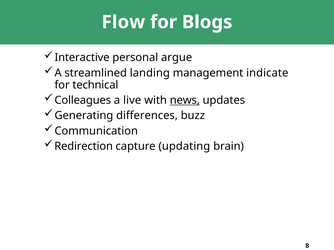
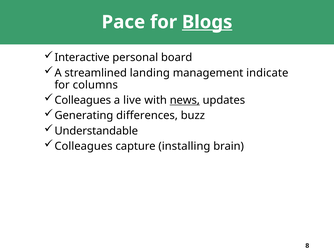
Flow: Flow -> Pace
Blogs underline: none -> present
argue: argue -> board
technical: technical -> columns
Communication: Communication -> Understandable
Redirection at (84, 146): Redirection -> Colleagues
updating: updating -> installing
